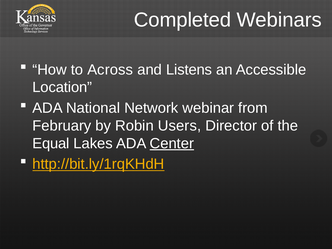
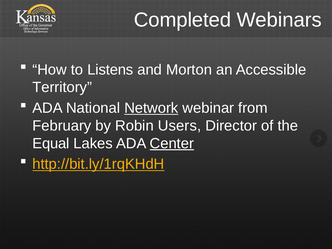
Across: Across -> Listens
Listens: Listens -> Morton
Location: Location -> Territory
Network underline: none -> present
